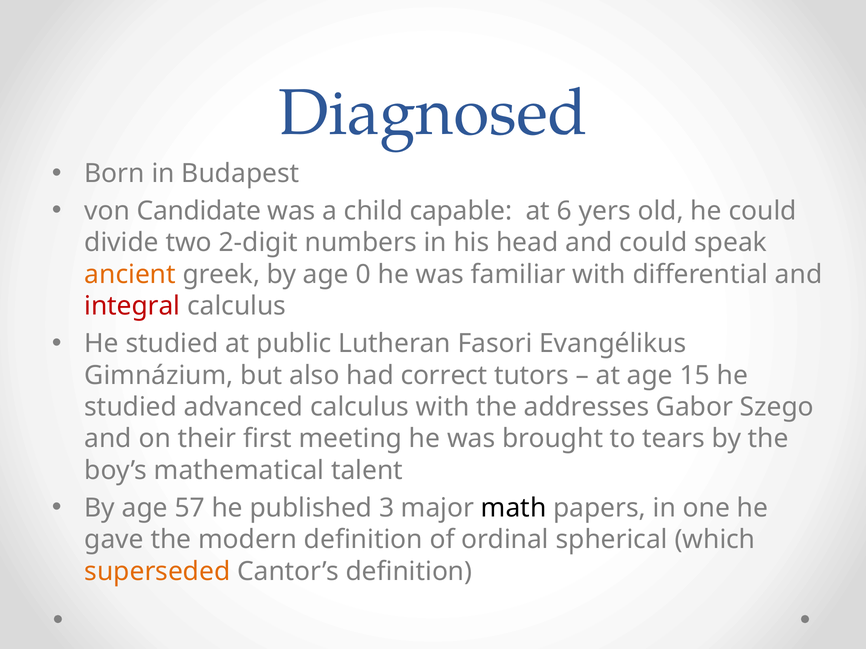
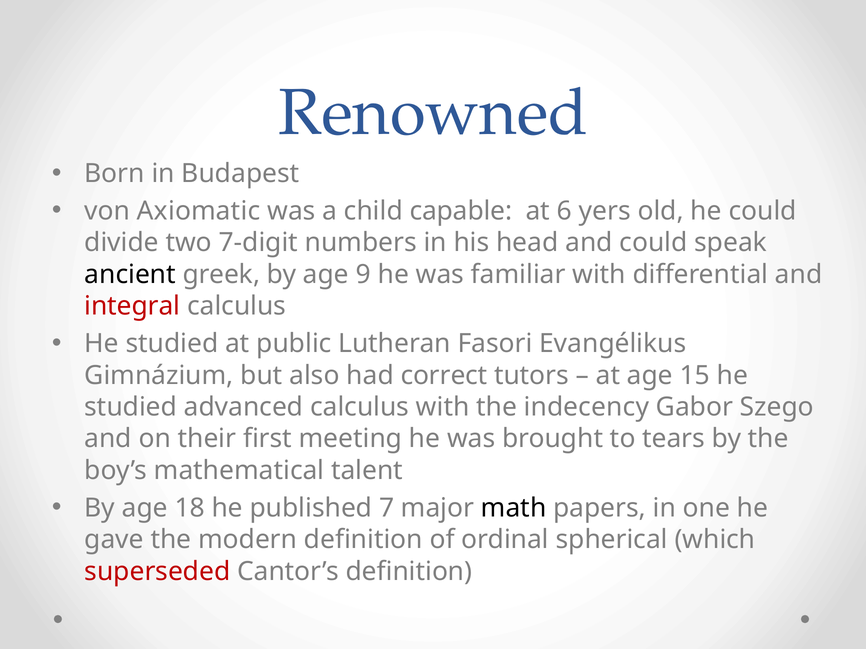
Diagnosed: Diagnosed -> Renowned
Candidate: Candidate -> Axiomatic
2-digit: 2-digit -> 7-digit
ancient colour: orange -> black
0: 0 -> 9
addresses: addresses -> indecency
57: 57 -> 18
3: 3 -> 7
superseded colour: orange -> red
